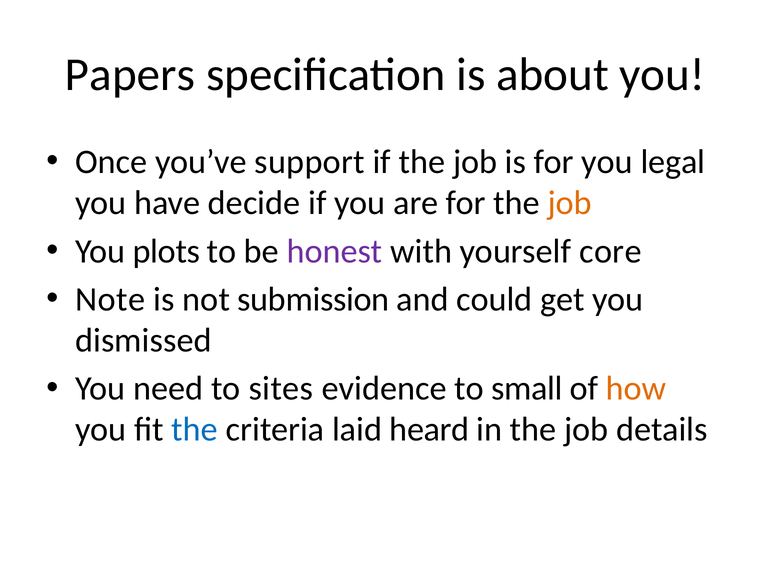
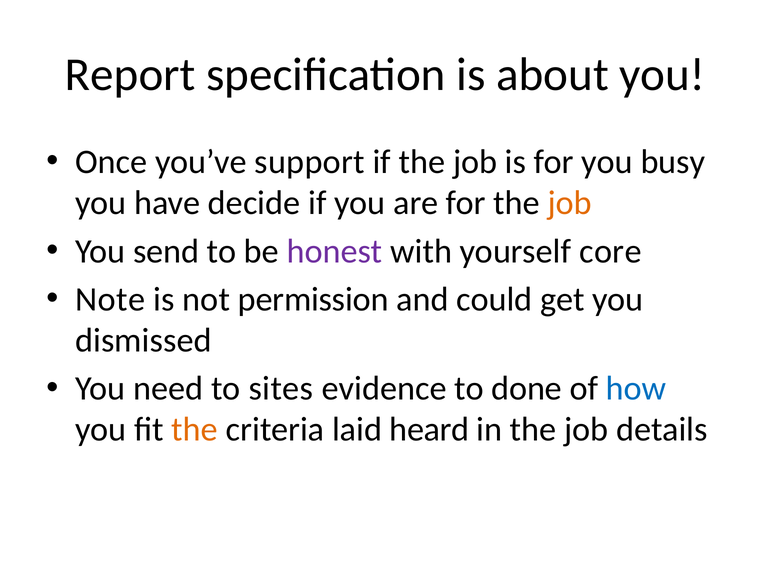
Papers: Papers -> Report
legal: legal -> busy
plots: plots -> send
submission: submission -> permission
small: small -> done
how colour: orange -> blue
the at (195, 429) colour: blue -> orange
